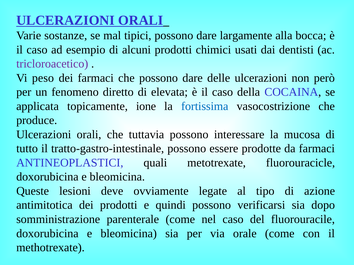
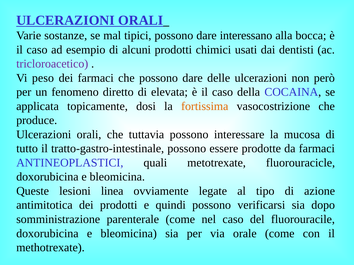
largamente: largamente -> interessano
ione: ione -> dosi
fortissima colour: blue -> orange
deve: deve -> linea
